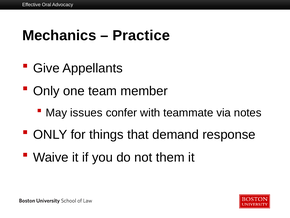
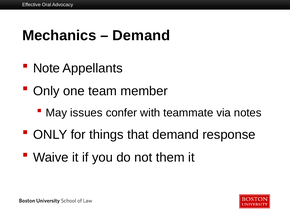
Practice at (141, 35): Practice -> Demand
Give: Give -> Note
